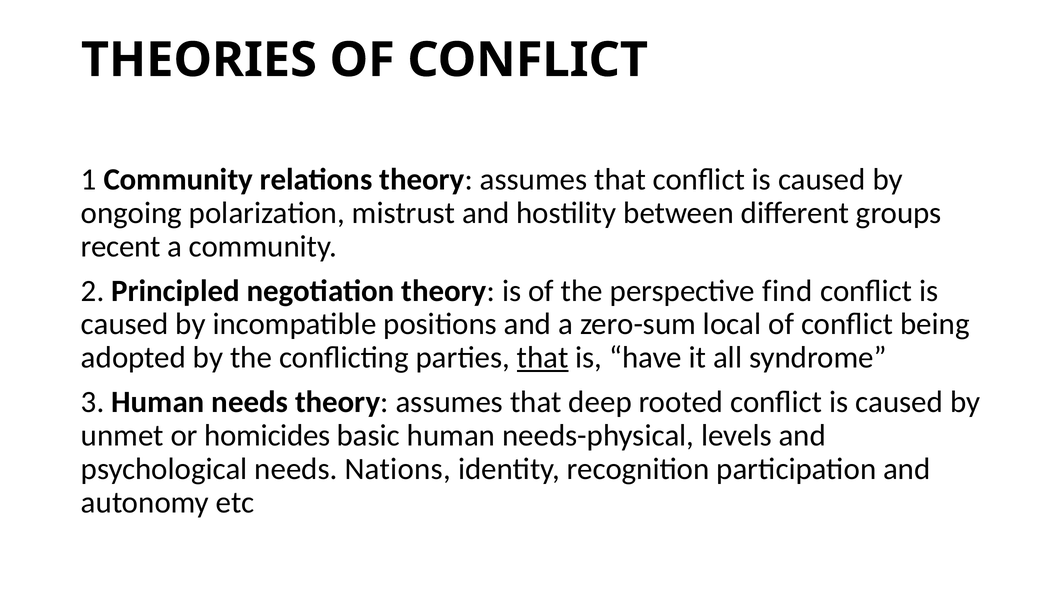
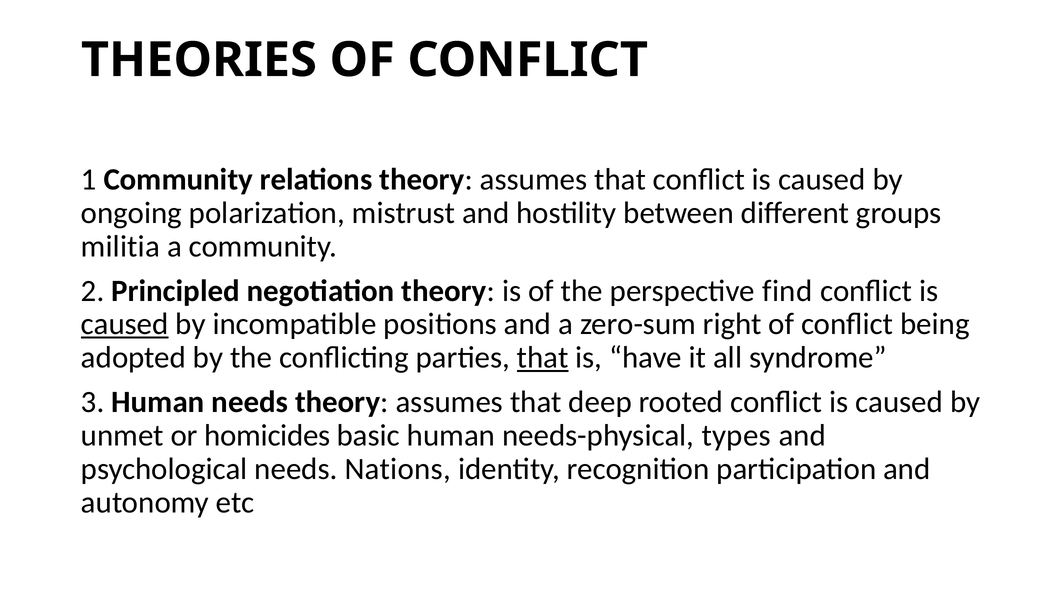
recent: recent -> militia
caused at (125, 324) underline: none -> present
local: local -> right
levels: levels -> types
